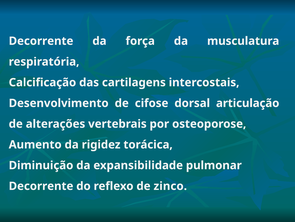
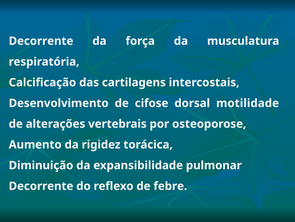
articulação: articulação -> motilidade
zinco: zinco -> febre
